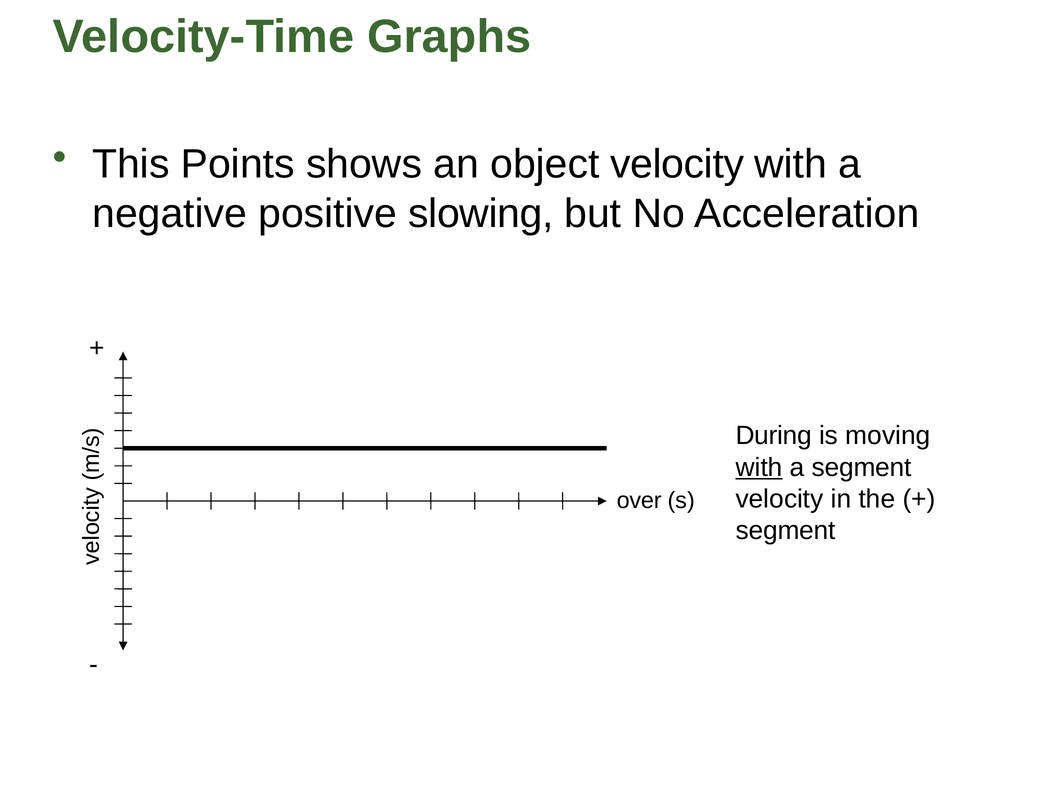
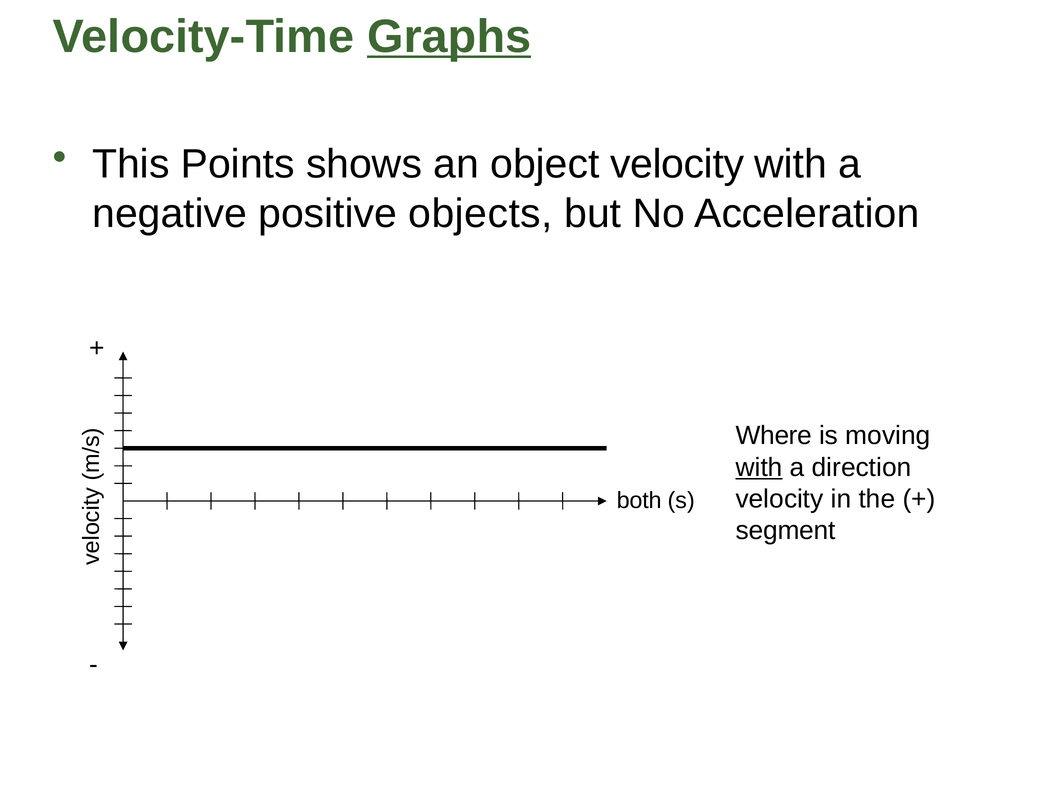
Graphs underline: none -> present
slowing: slowing -> objects
During: During -> Where
a segment: segment -> direction
over: over -> both
